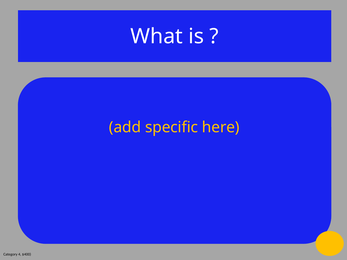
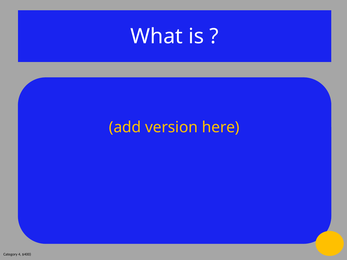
specific: specific -> version
